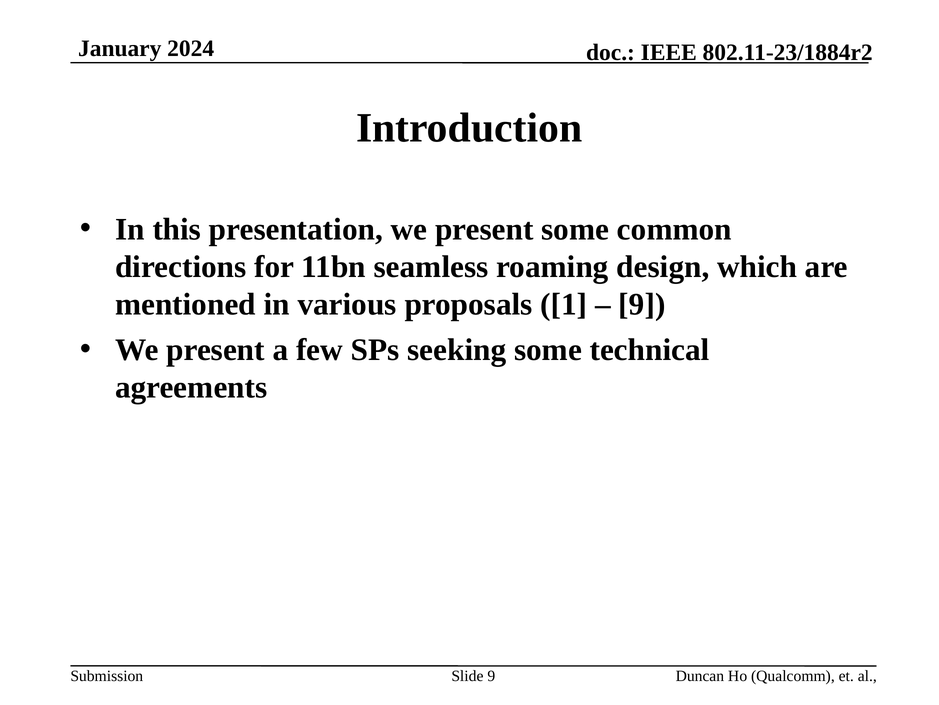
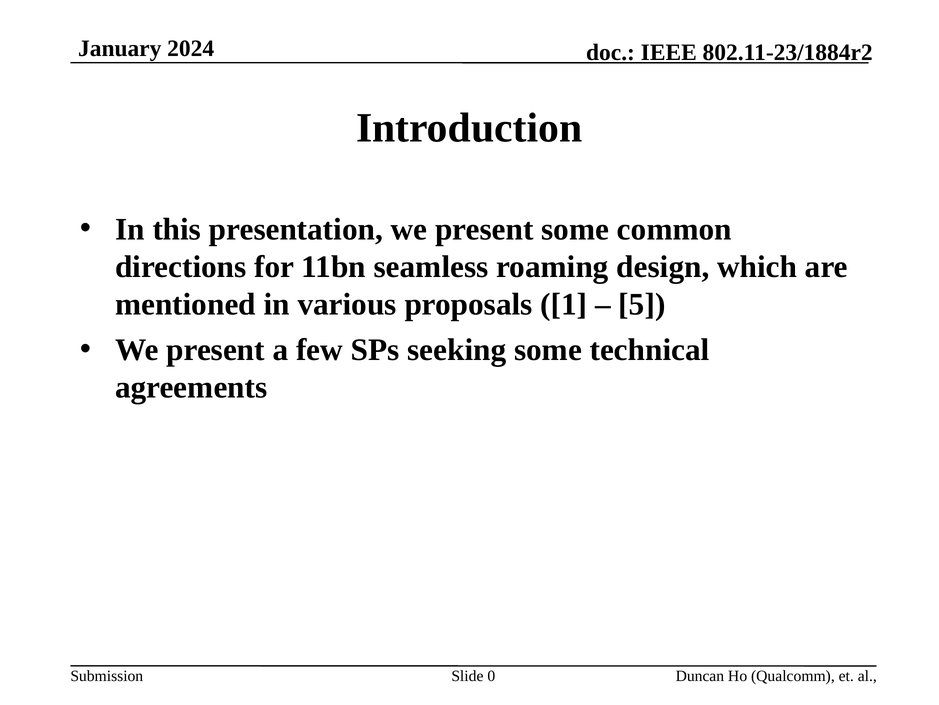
9 at (642, 304): 9 -> 5
Slide 9: 9 -> 0
